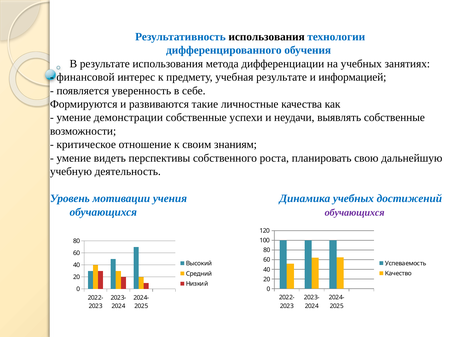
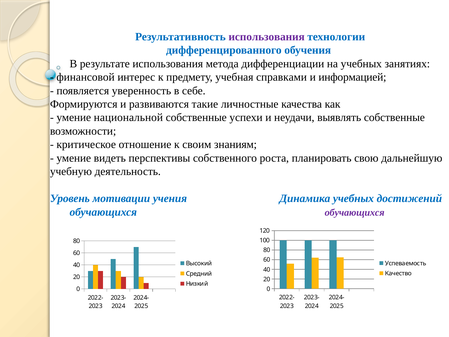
использования at (267, 37) colour: black -> purple
учебная результате: результате -> справками
демонстрации: демонстрации -> национальной
